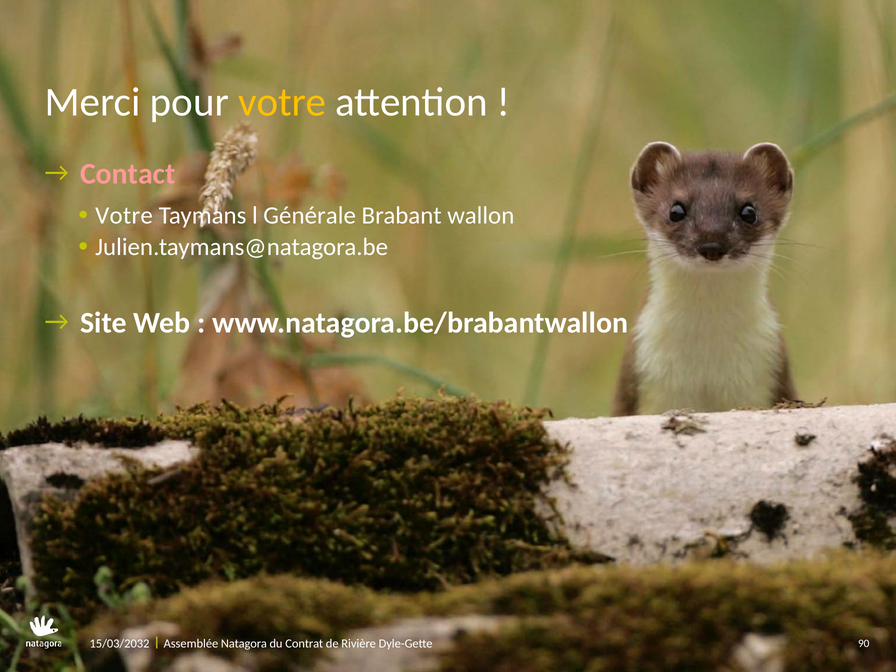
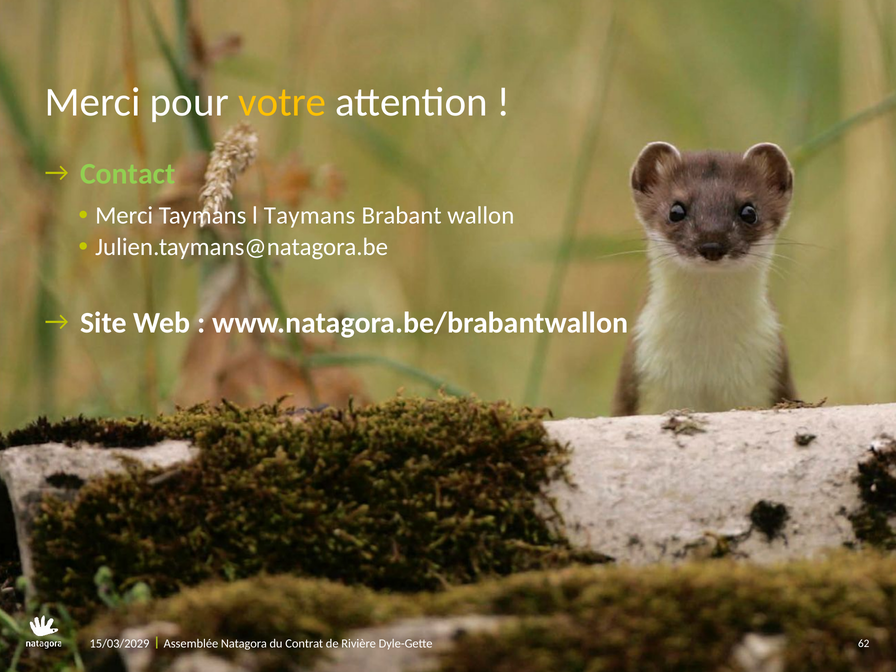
Contact colour: pink -> light green
Votre at (124, 215): Votre -> Merci
l Générale: Générale -> Taymans
15/03/2032: 15/03/2032 -> 15/03/2029
90: 90 -> 62
